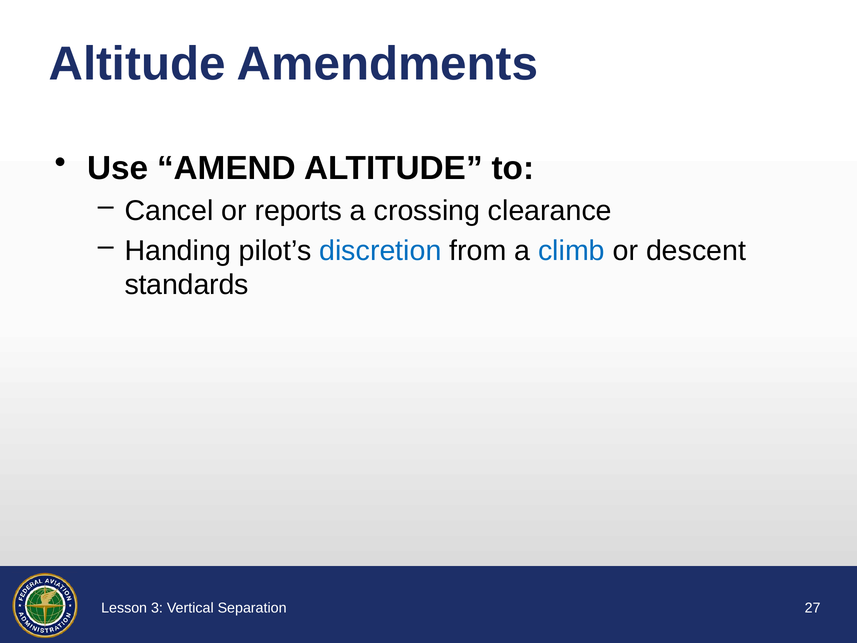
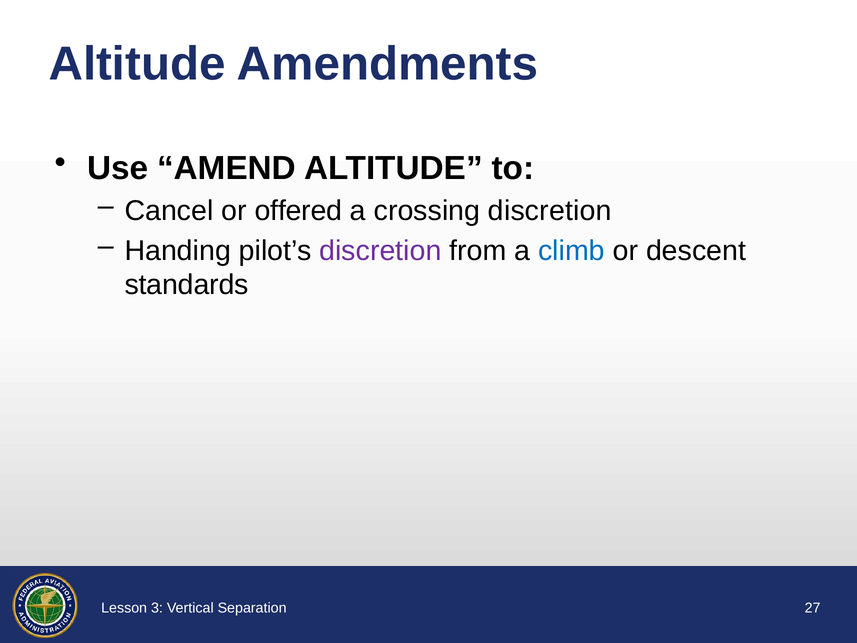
reports: reports -> offered
crossing clearance: clearance -> discretion
discretion at (380, 250) colour: blue -> purple
